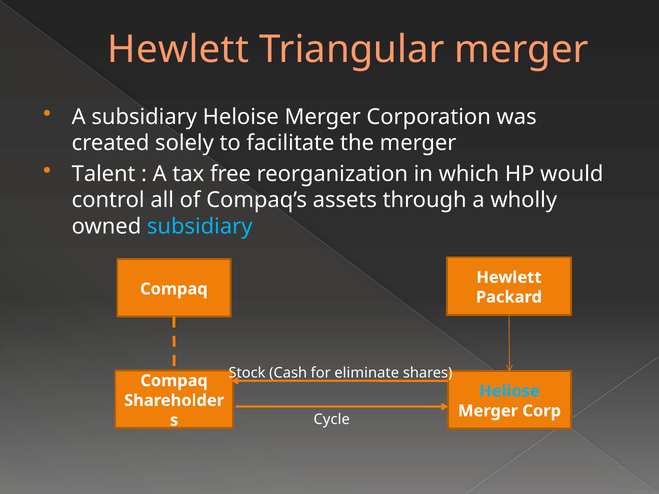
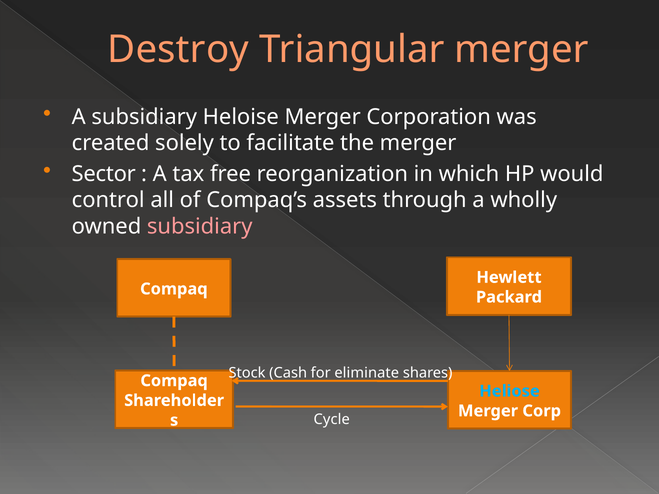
Hewlett at (178, 49): Hewlett -> Destroy
Talent: Talent -> Sector
subsidiary at (200, 227) colour: light blue -> pink
